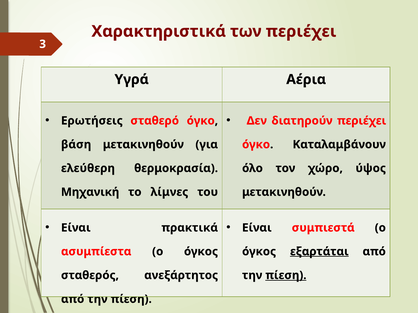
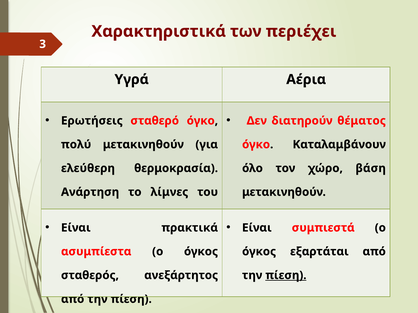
διατηρούν περιέχει: περιέχει -> θέματος
βάση: βάση -> πολύ
ύψος: ύψος -> βάση
Μηχανική: Μηχανική -> Ανάρτηση
εξαρτάται underline: present -> none
